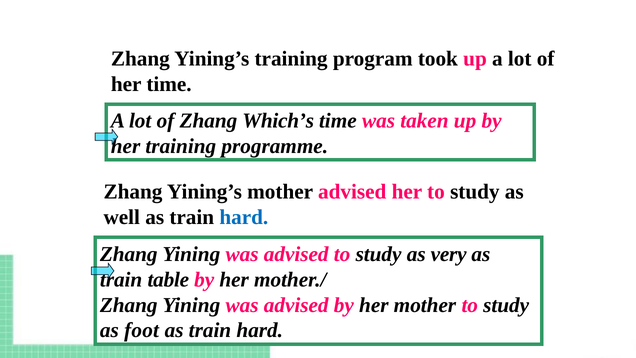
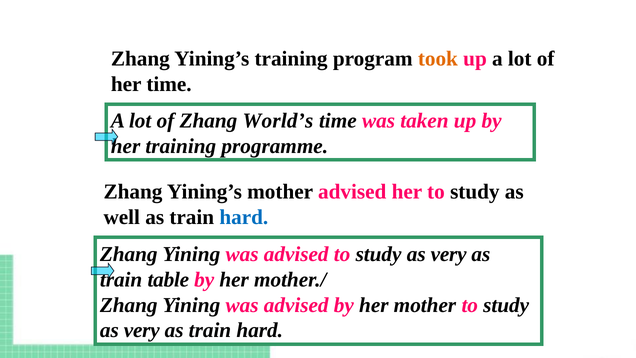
took colour: black -> orange
Which’s: Which’s -> World’s
foot at (142, 330): foot -> very
